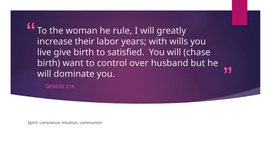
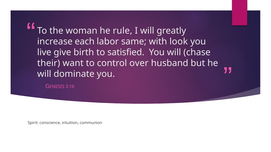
their: their -> each
years: years -> same
wills: wills -> look
birth at (49, 63): birth -> their
